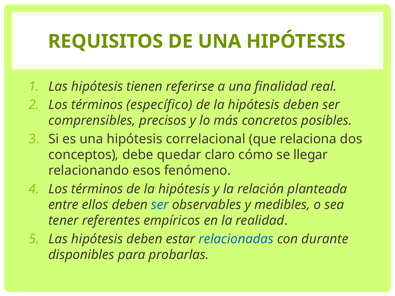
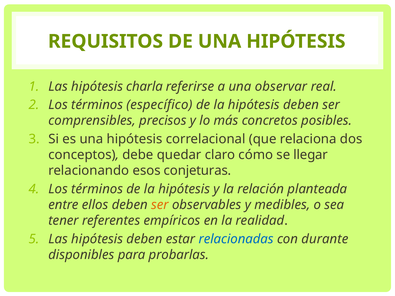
tienen: tienen -> charla
finalidad: finalidad -> observar
fenómeno: fenómeno -> conjeturas
ser at (160, 205) colour: blue -> orange
